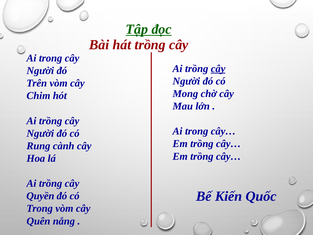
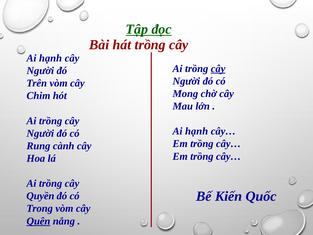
trong at (51, 58): trong -> hạnh
trong at (197, 131): trong -> hạnh
Quên underline: none -> present
